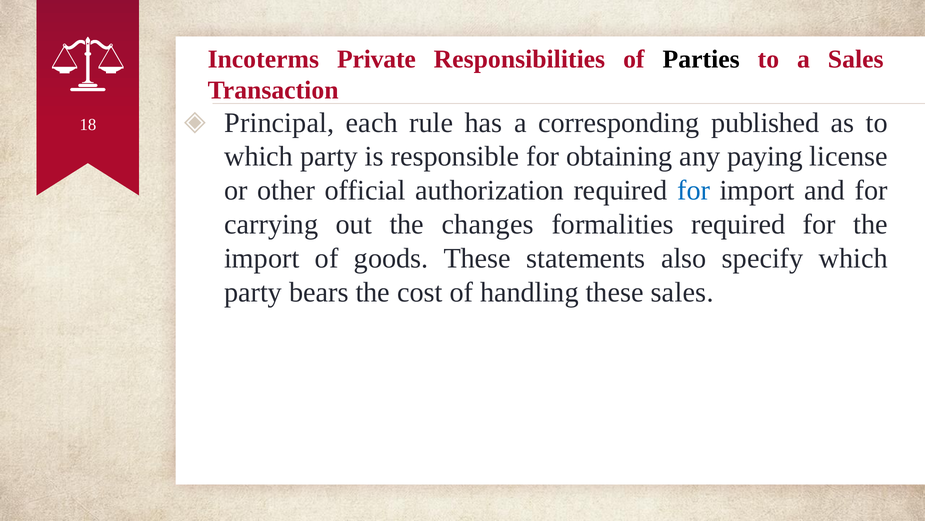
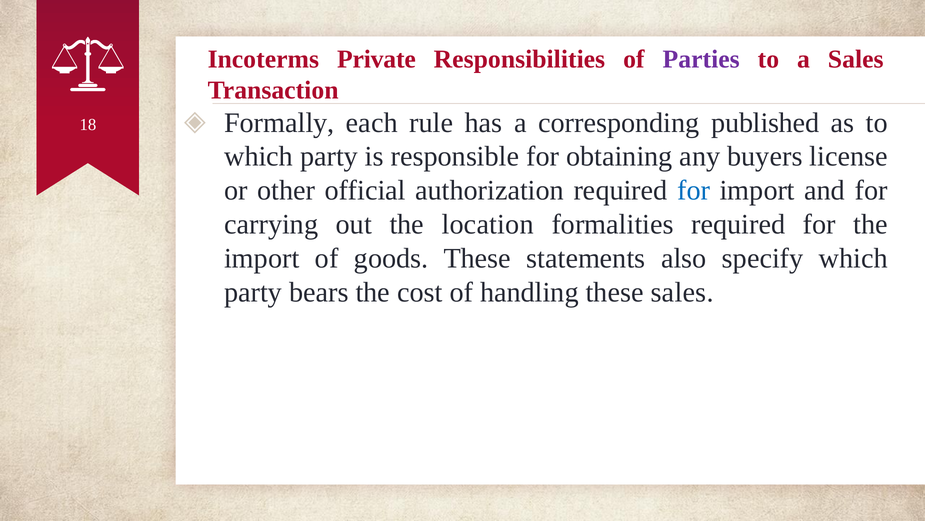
Parties colour: black -> purple
Principal: Principal -> Formally
paying: paying -> buyers
changes: changes -> location
